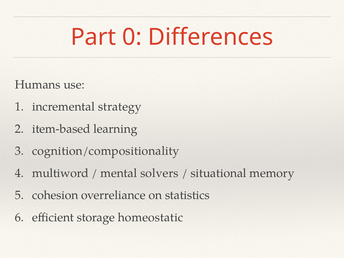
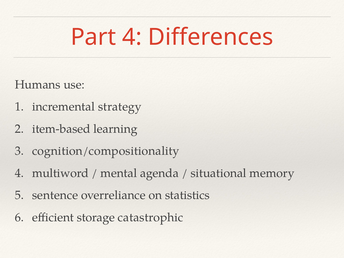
Part 0: 0 -> 4
solvers: solvers -> agenda
cohesion: cohesion -> sentence
homeostatic: homeostatic -> catastrophic
